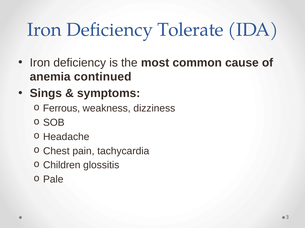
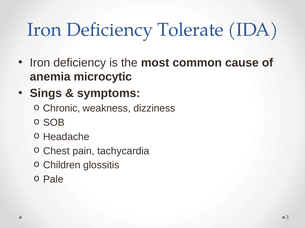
continued: continued -> microcytic
Ferrous: Ferrous -> Chronic
